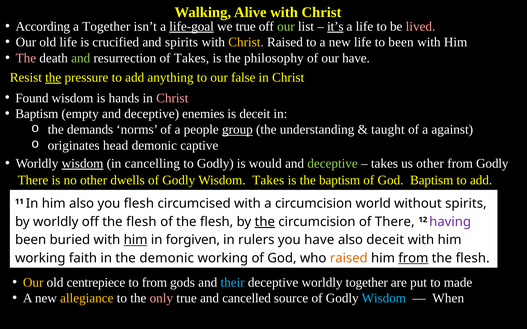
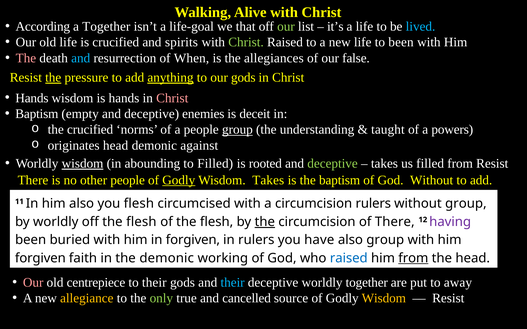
life-goal underline: present -> none
we true: true -> that
it’s underline: present -> none
lived colour: pink -> light blue
Christ at (246, 42) colour: yellow -> light green
and at (81, 58) colour: light green -> light blue
of Takes: Takes -> When
philosophy: philosophy -> allegiances
our have: have -> false
anything underline: none -> present
our false: false -> gods
Found at (32, 98): Found -> Hands
the demands: demands -> crucified
against: against -> powers
captive: captive -> against
cancelling: cancelling -> abounding
to Godly: Godly -> Filled
would: would -> rooted
us other: other -> filled
from Godly: Godly -> Resist
other dwells: dwells -> people
Godly at (179, 180) underline: none -> present
God Baptism: Baptism -> Without
circumcision world: world -> rulers
without spirits: spirits -> group
him at (136, 240) underline: present -> none
also deceit: deceit -> group
working at (40, 258): working -> forgiven
raised at (349, 258) colour: orange -> blue
flesh at (473, 258): flesh -> head
Our at (33, 283) colour: yellow -> pink
to from: from -> their
made: made -> away
only colour: pink -> light green
Wisdom at (384, 299) colour: light blue -> yellow
When at (448, 299): When -> Resist
